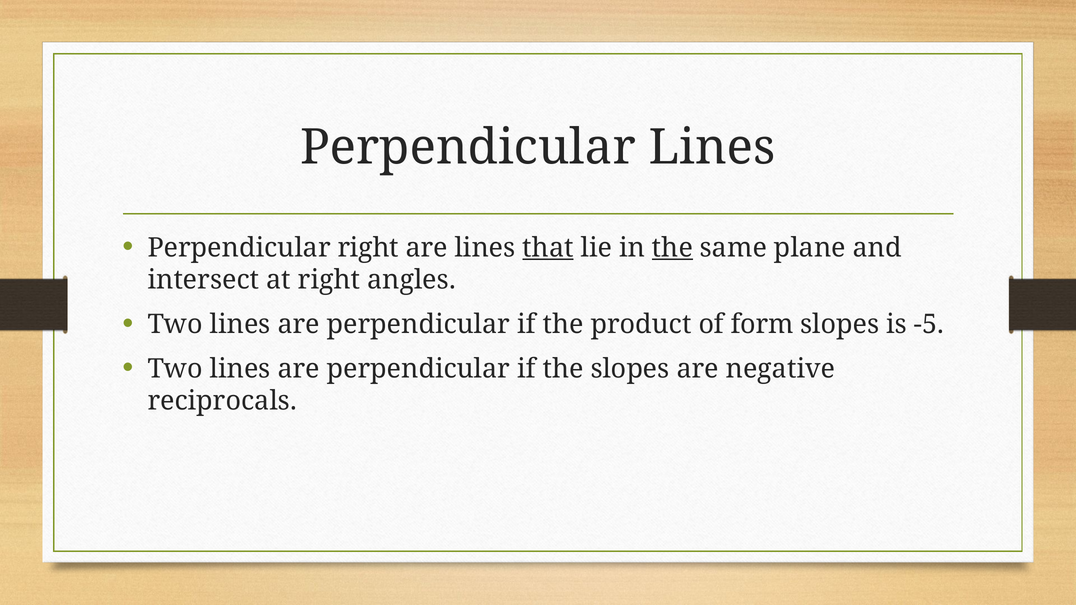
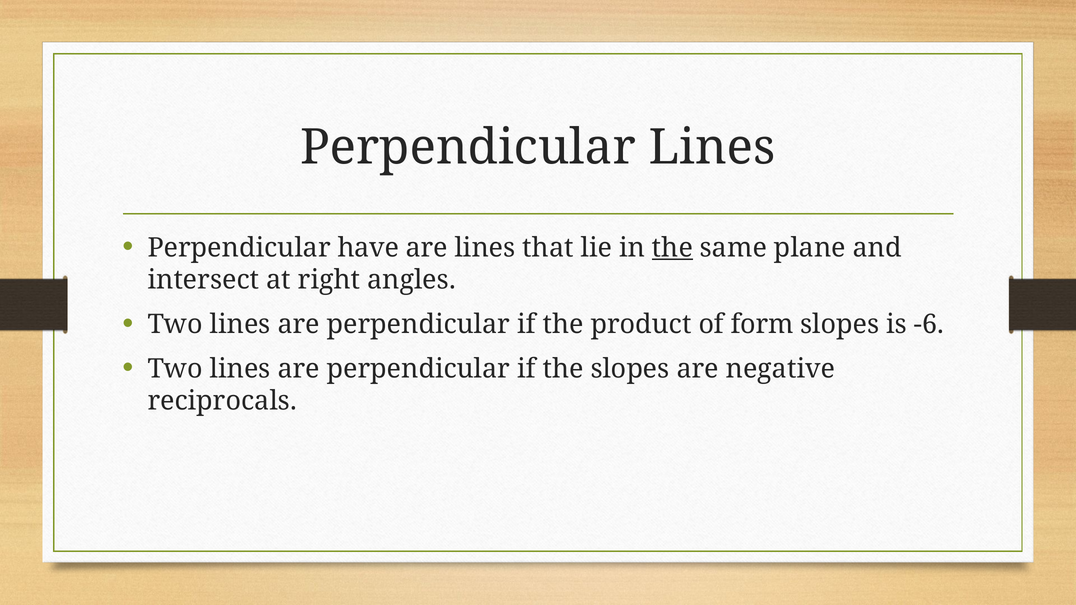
Perpendicular right: right -> have
that underline: present -> none
-5: -5 -> -6
